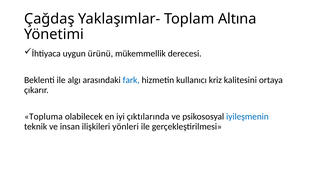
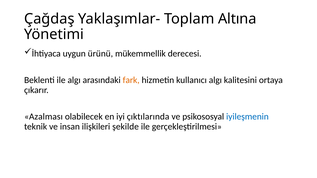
fark colour: blue -> orange
kullanıcı kriz: kriz -> algı
Topluma: Topluma -> Azalması
yönleri: yönleri -> şekilde
